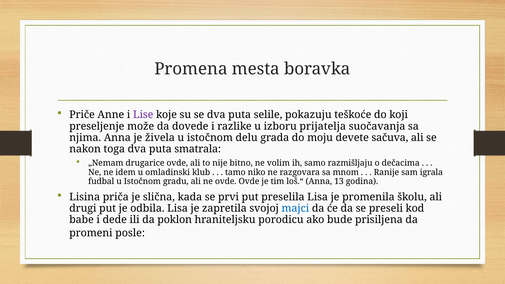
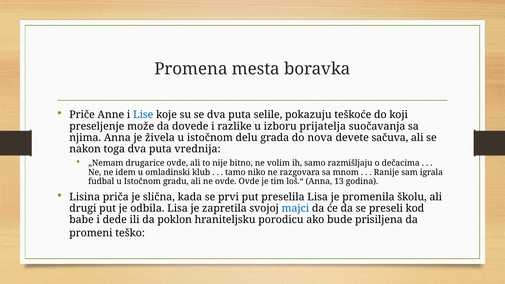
Lise colour: purple -> blue
moju: moju -> nova
smatrala: smatrala -> vrednija
posle: posle -> teško
